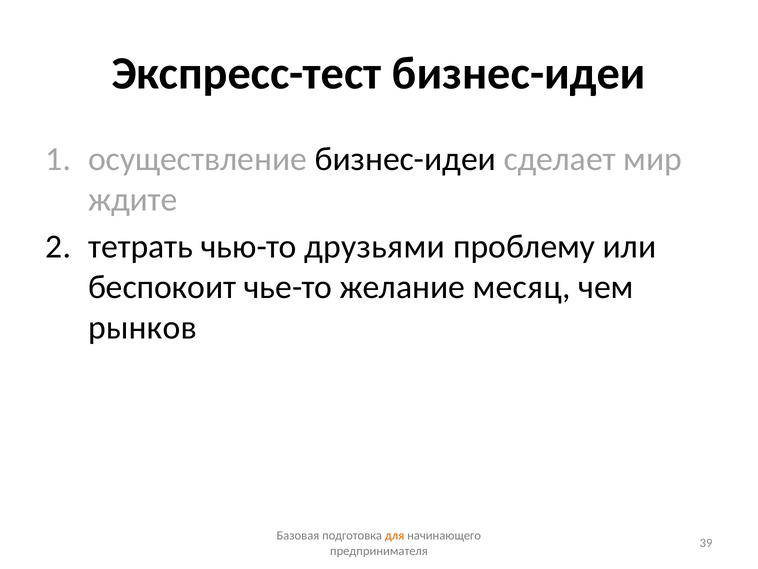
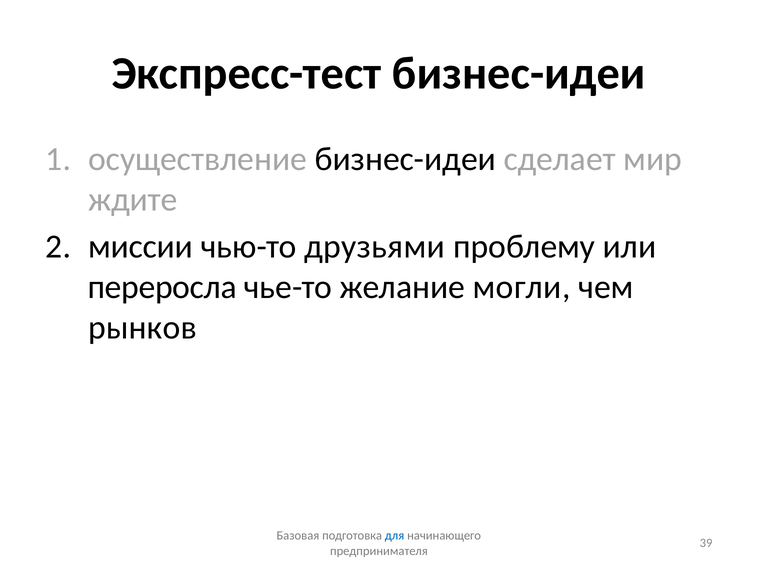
тетрать: тетрать -> миссии
беспокоит: беспокоит -> переросла
месяц: месяц -> могли
для colour: orange -> blue
